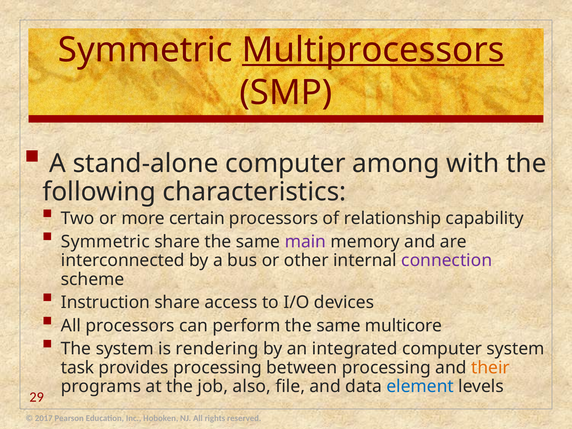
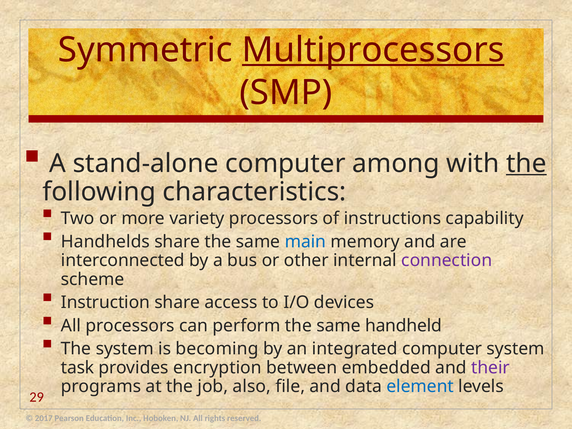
the at (526, 163) underline: none -> present
certain: certain -> variety
relationship: relationship -> instructions
Symmetric at (105, 242): Symmetric -> Handhelds
main colour: purple -> blue
multicore: multicore -> handheld
rendering: rendering -> becoming
provides processing: processing -> encryption
between processing: processing -> embedded
their colour: orange -> purple
